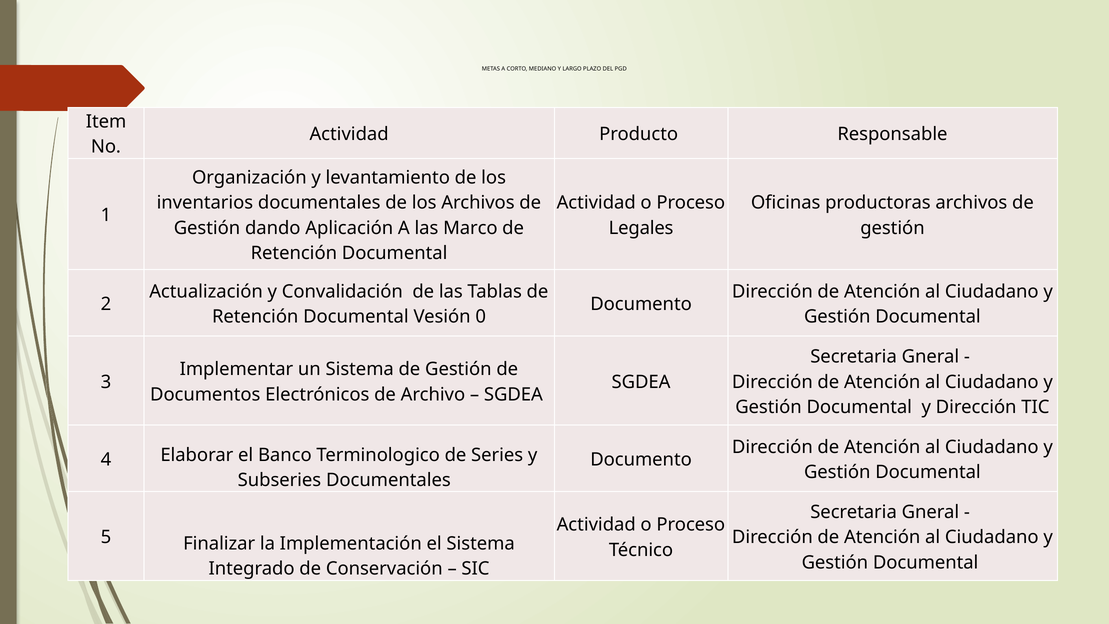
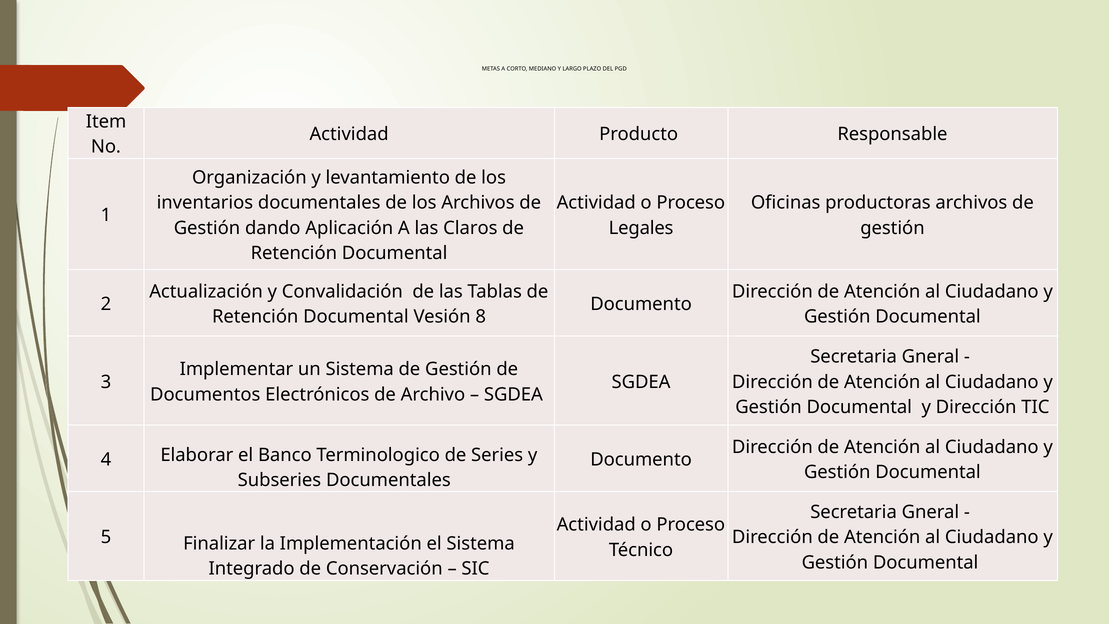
Marco: Marco -> Claros
0: 0 -> 8
